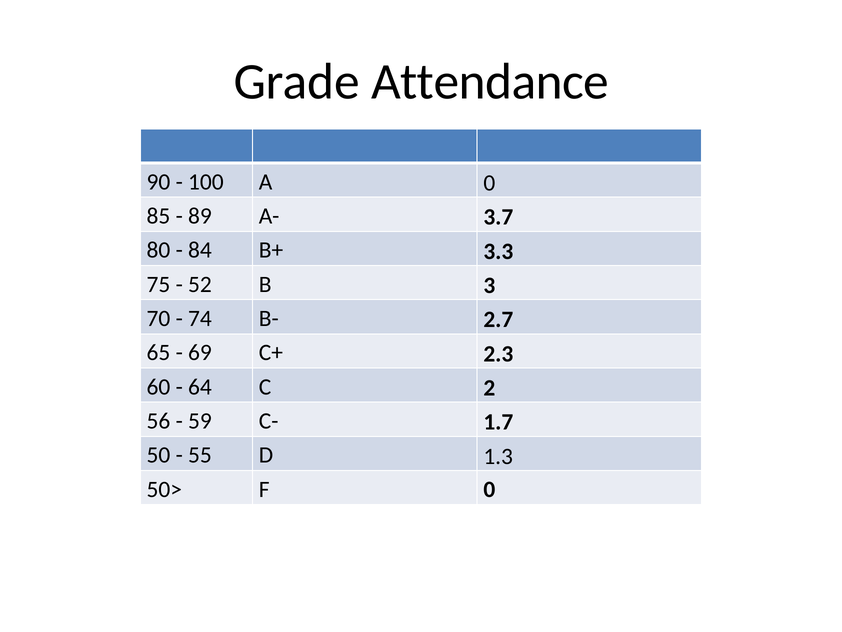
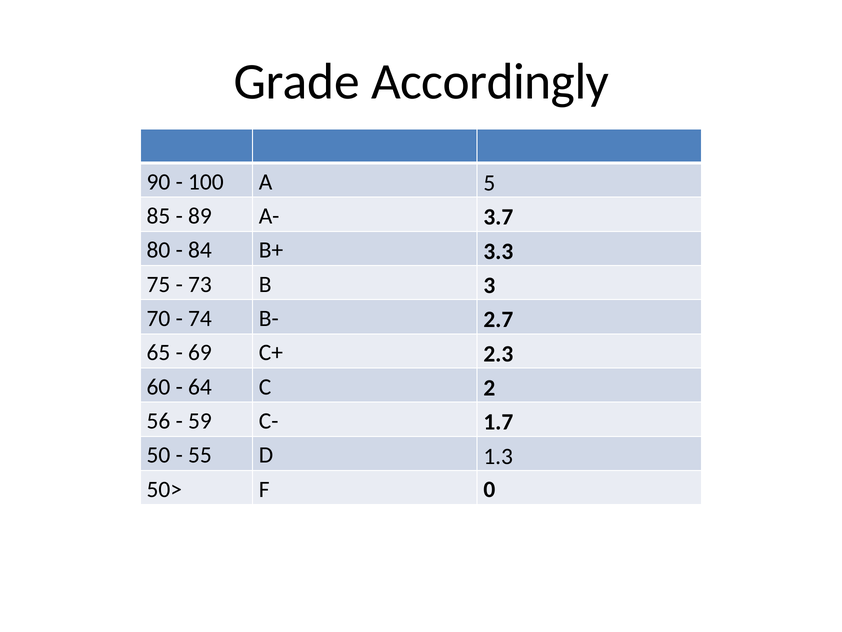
Attendance: Attendance -> Accordingly
A 0: 0 -> 5
52: 52 -> 73
